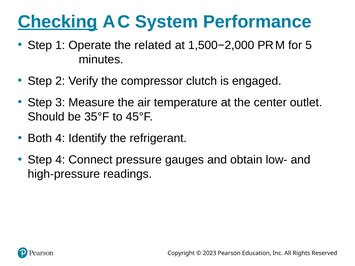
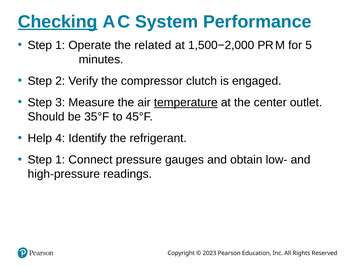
temperature underline: none -> present
Both: Both -> Help
4 at (60, 160): 4 -> 1
